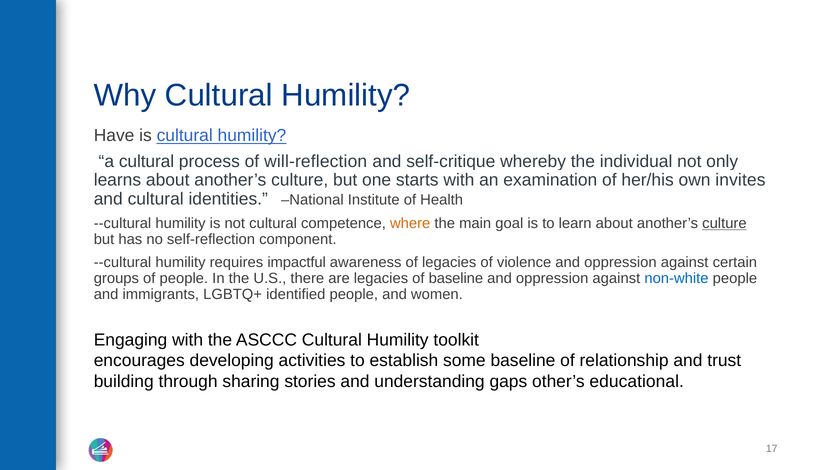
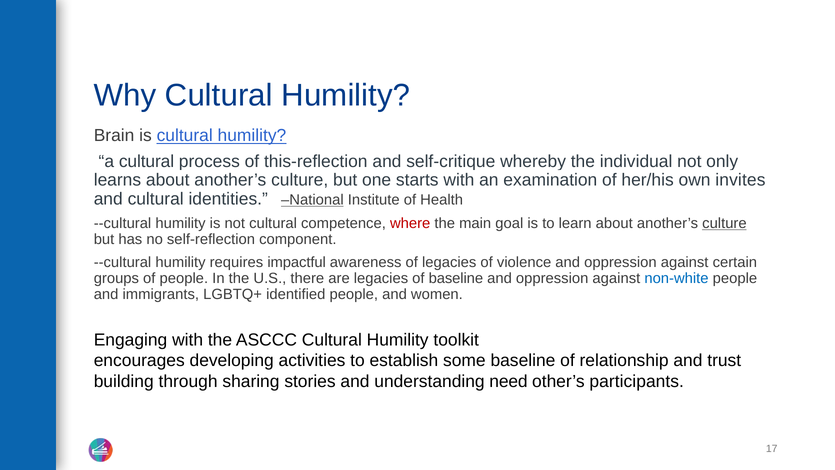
Have: Have -> Brain
will-reflection: will-reflection -> this-reflection
National underline: none -> present
where colour: orange -> red
gaps: gaps -> need
educational: educational -> participants
